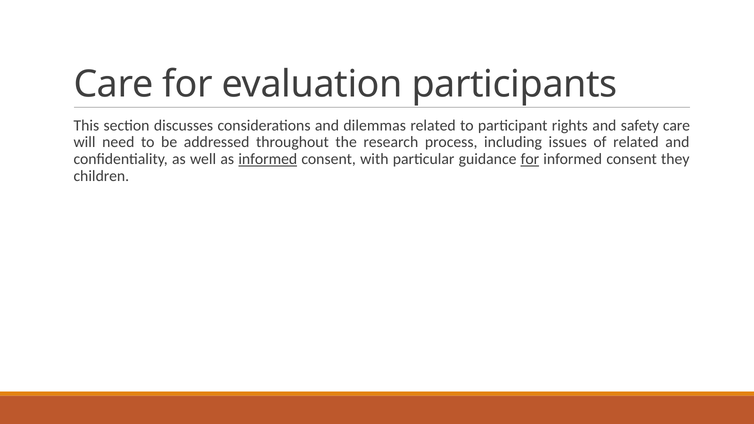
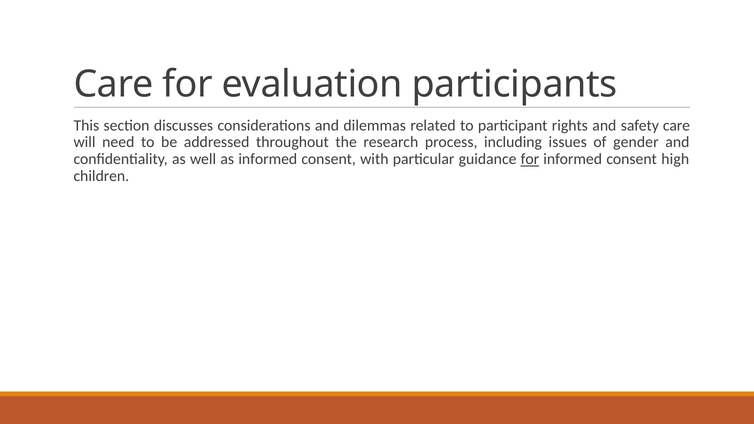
of related: related -> gender
informed at (268, 159) underline: present -> none
they: they -> high
